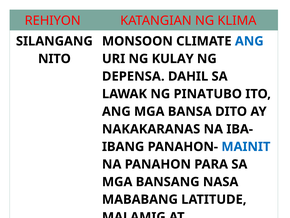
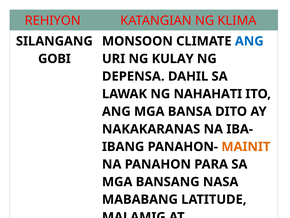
NITO: NITO -> GOBI
PINATUBO: PINATUBO -> NAHAHATI
MAINIT colour: blue -> orange
